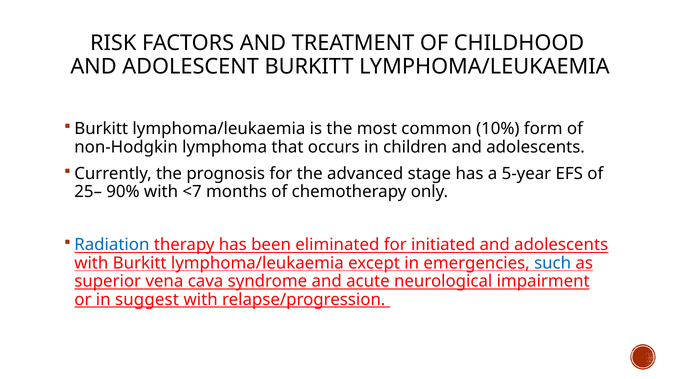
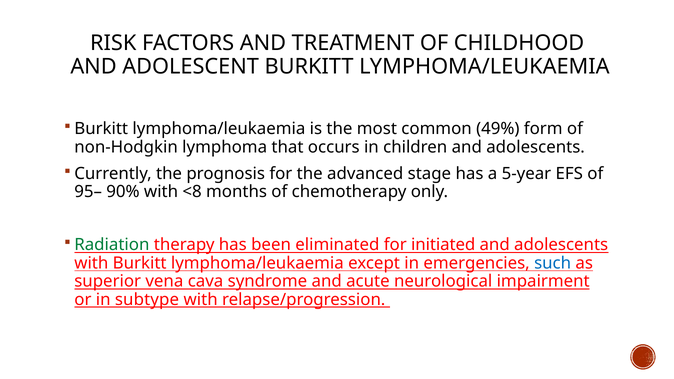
10%: 10% -> 49%
25–: 25– -> 95–
<7: <7 -> <8
Radiation colour: blue -> green
suggest: suggest -> subtype
